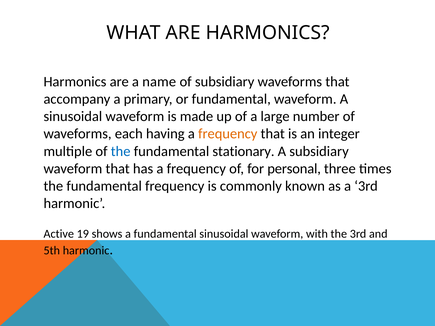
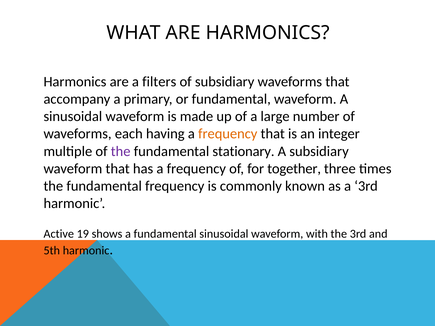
name: name -> filters
the at (121, 151) colour: blue -> purple
personal: personal -> together
